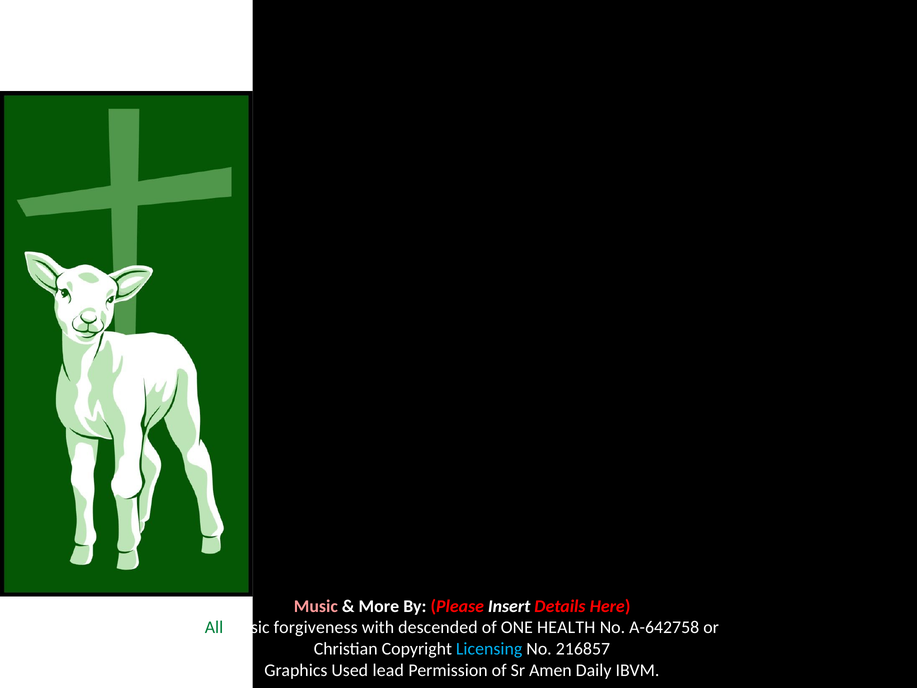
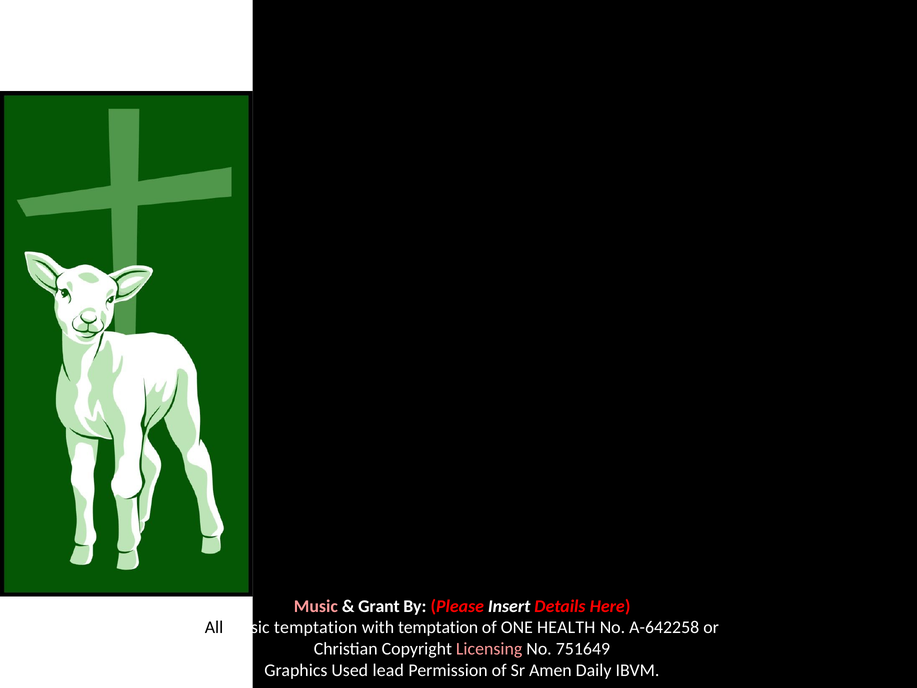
More: More -> Grant
All colour: green -> black
music forgiveness: forgiveness -> temptation
with descended: descended -> temptation
A-642758: A-642758 -> A-642258
Licensing colour: light blue -> pink
216857: 216857 -> 751649
